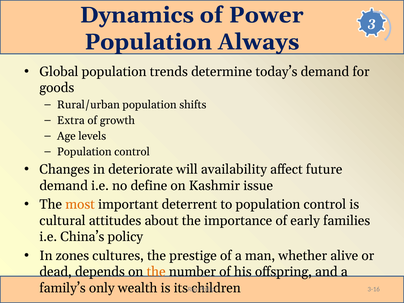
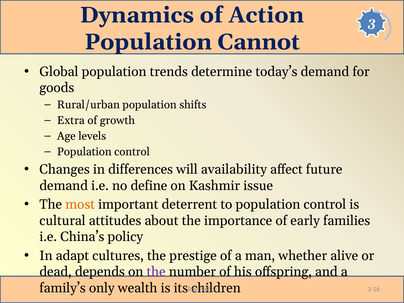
Power: Power -> Action
Always: Always -> Cannot
deteriorate: deteriorate -> differences
zones: zones -> adapt
the at (156, 272) colour: orange -> purple
